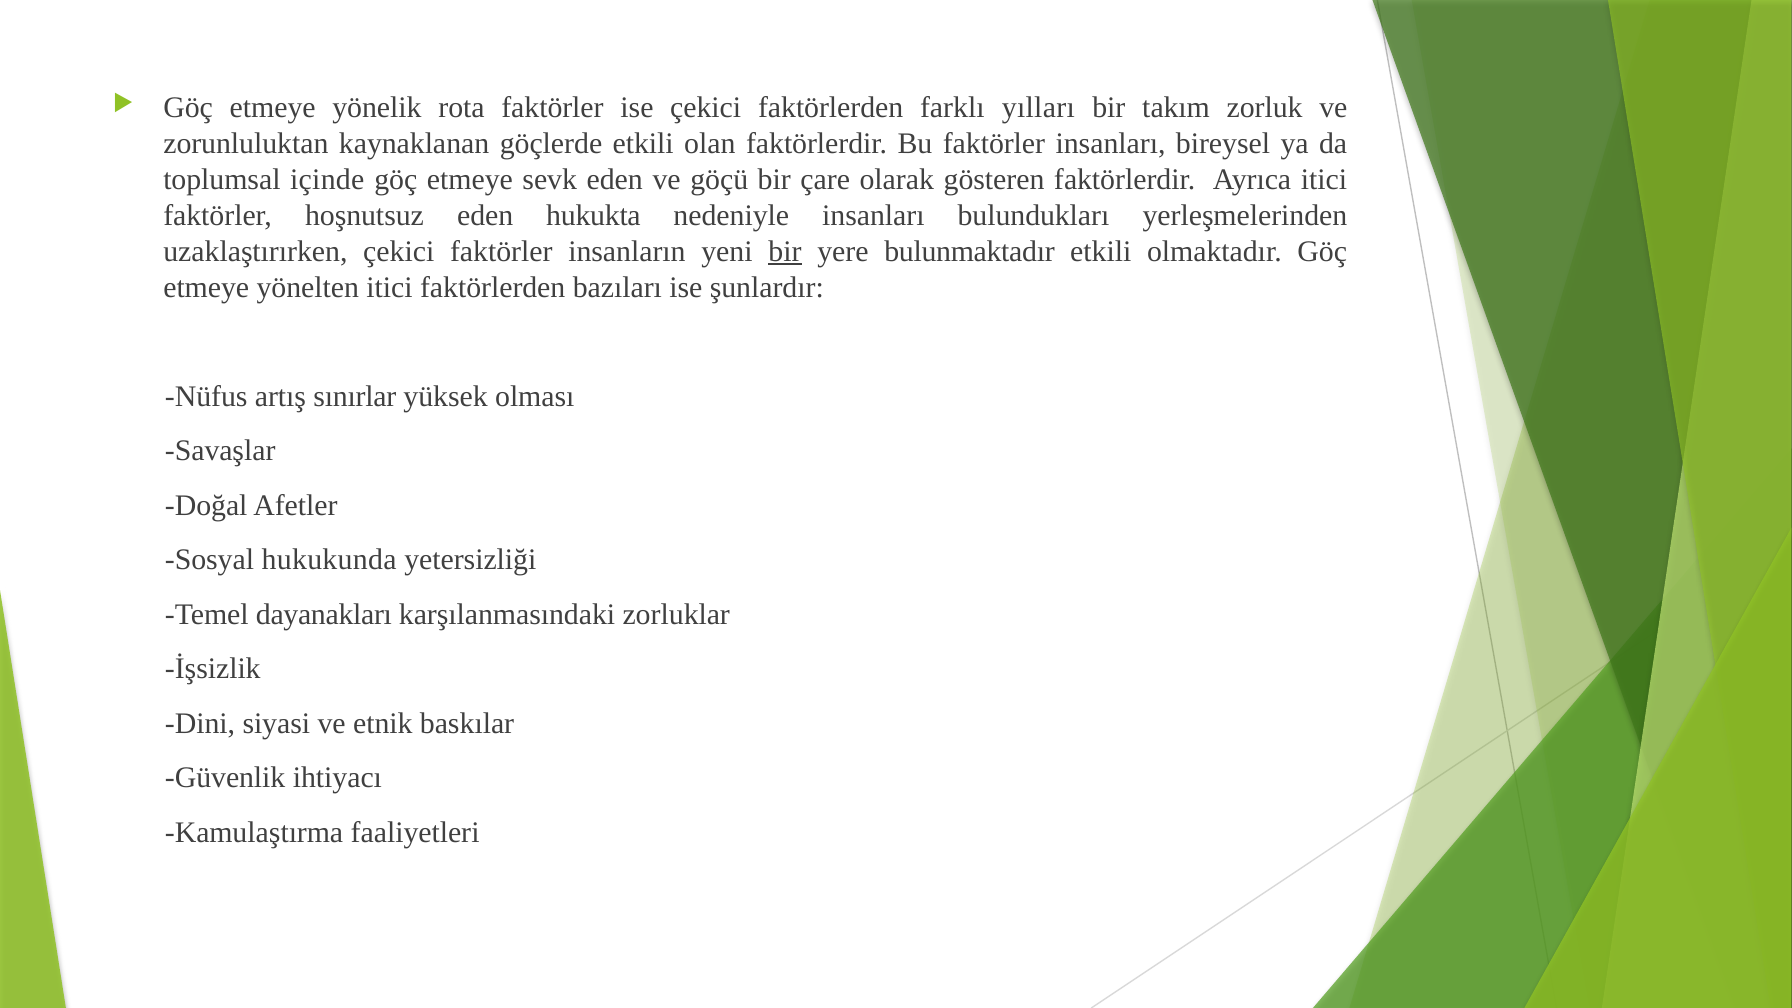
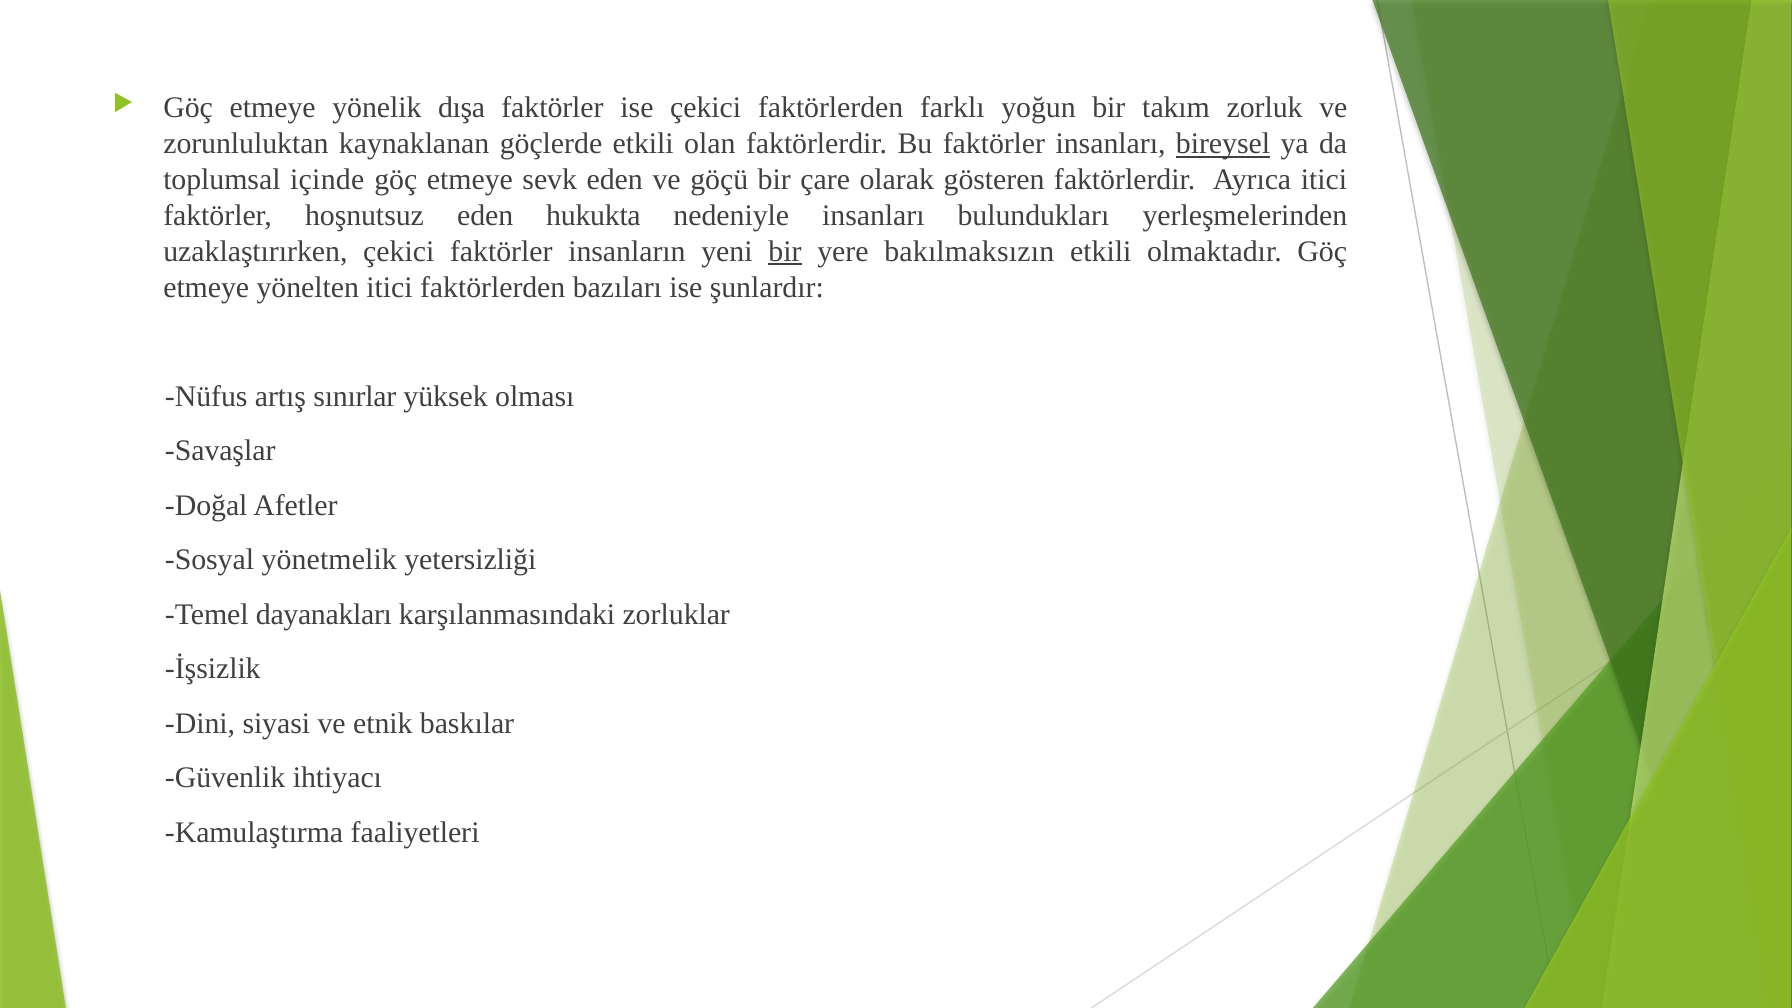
rota: rota -> dışa
yılları: yılları -> yoğun
bireysel underline: none -> present
bulunmaktadır: bulunmaktadır -> bakılmaksızın
hukukunda: hukukunda -> yönetmelik
